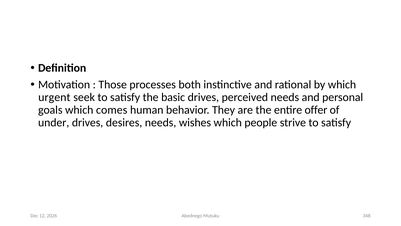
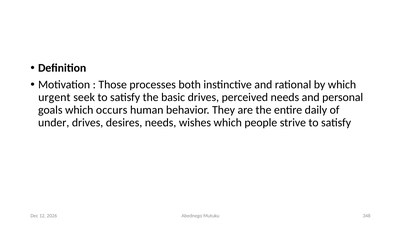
comes: comes -> occurs
offer: offer -> daily
